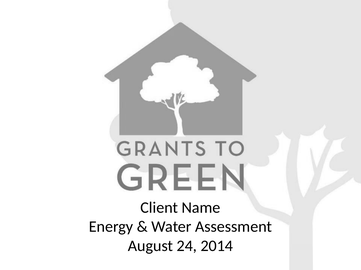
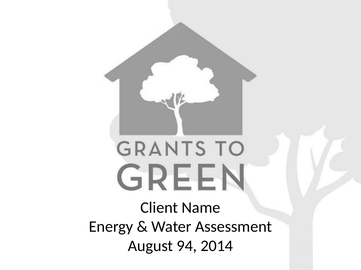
24: 24 -> 94
